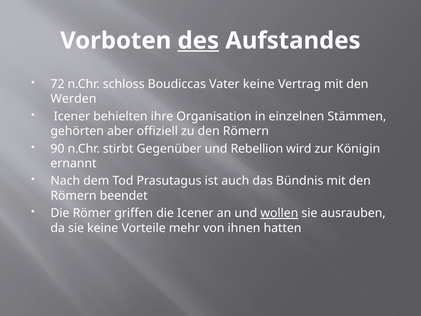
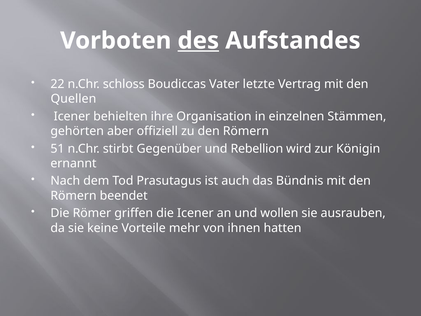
72: 72 -> 22
Vater keine: keine -> letzte
Werden: Werden -> Quellen
90: 90 -> 51
wollen underline: present -> none
